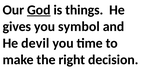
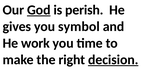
things: things -> perish
devil: devil -> work
decision underline: none -> present
